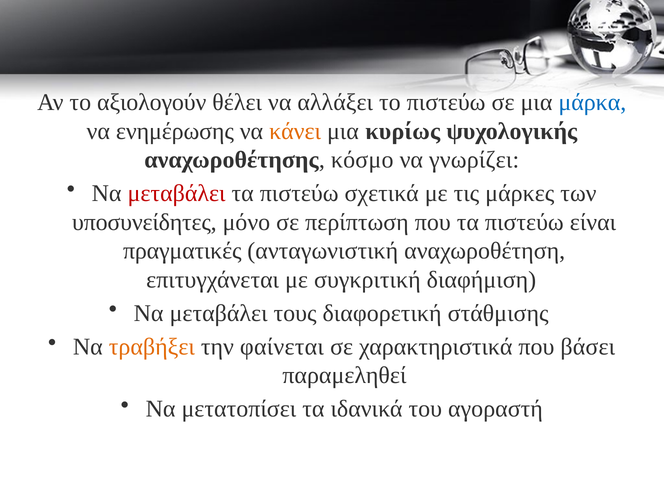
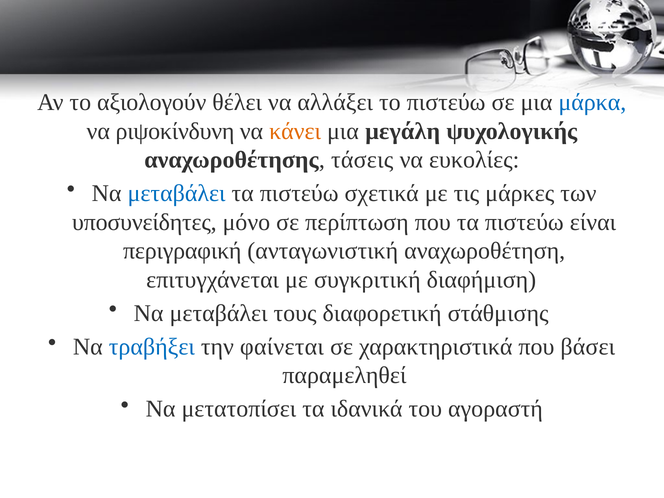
ενημέρωσης: ενημέρωσης -> ριψοκίνδυνη
κυρίως: κυρίως -> μεγάλη
κόσμο: κόσμο -> τάσεις
γνωρίζει: γνωρίζει -> ευκολίες
μεταβάλει at (177, 193) colour: red -> blue
πραγματικές: πραγματικές -> περιγραφική
τραβήξει colour: orange -> blue
